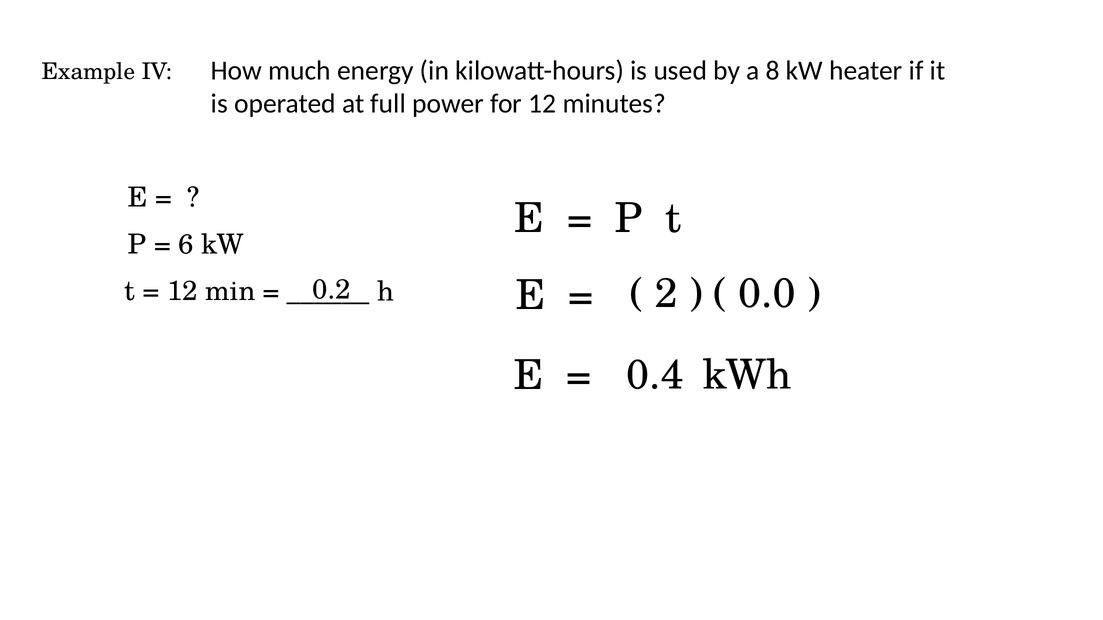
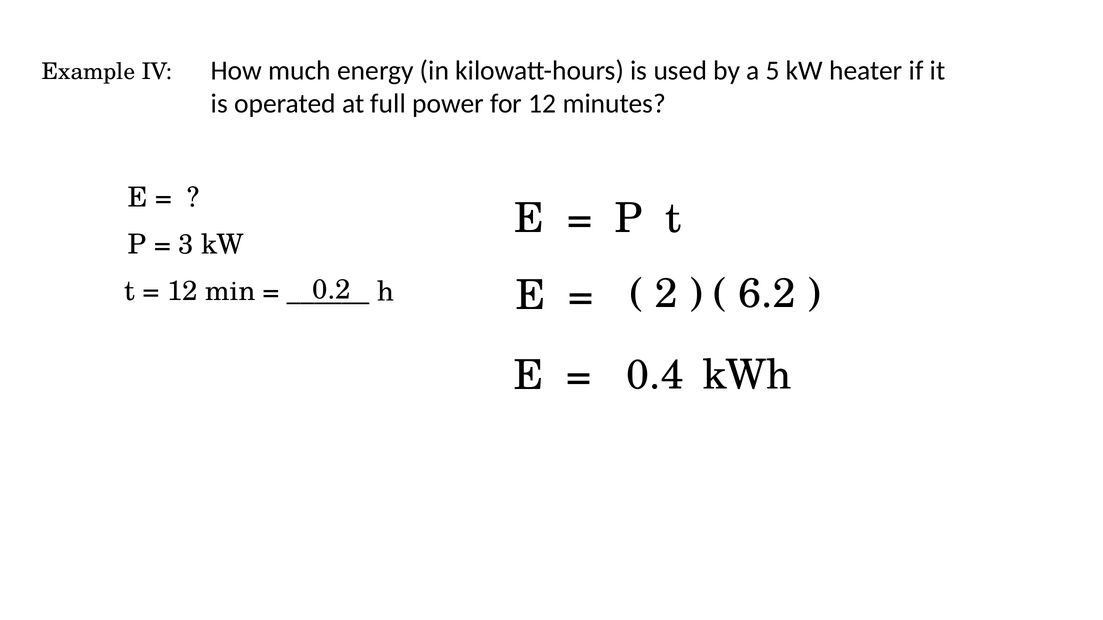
8: 8 -> 5
6: 6 -> 3
0.0: 0.0 -> 6.2
